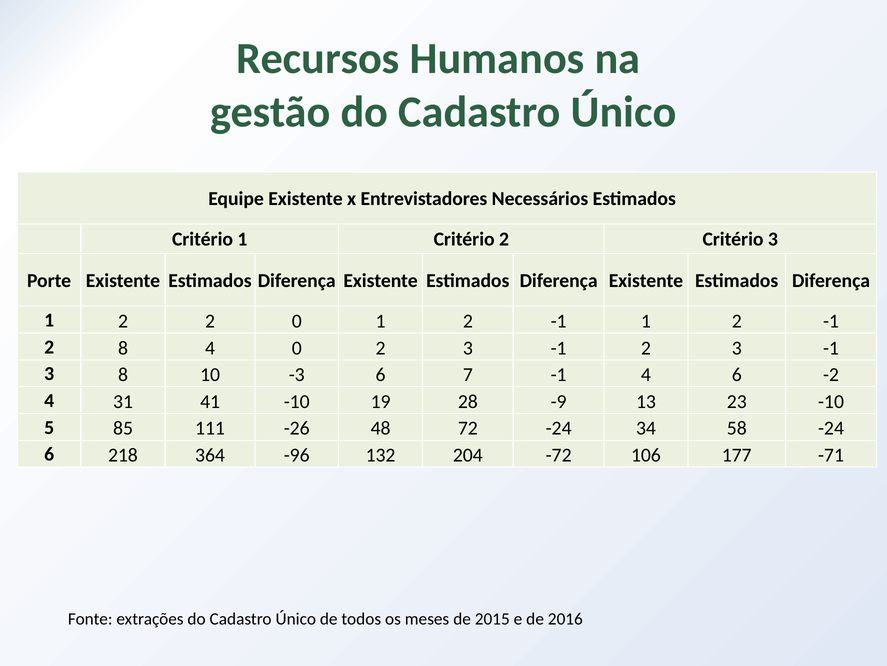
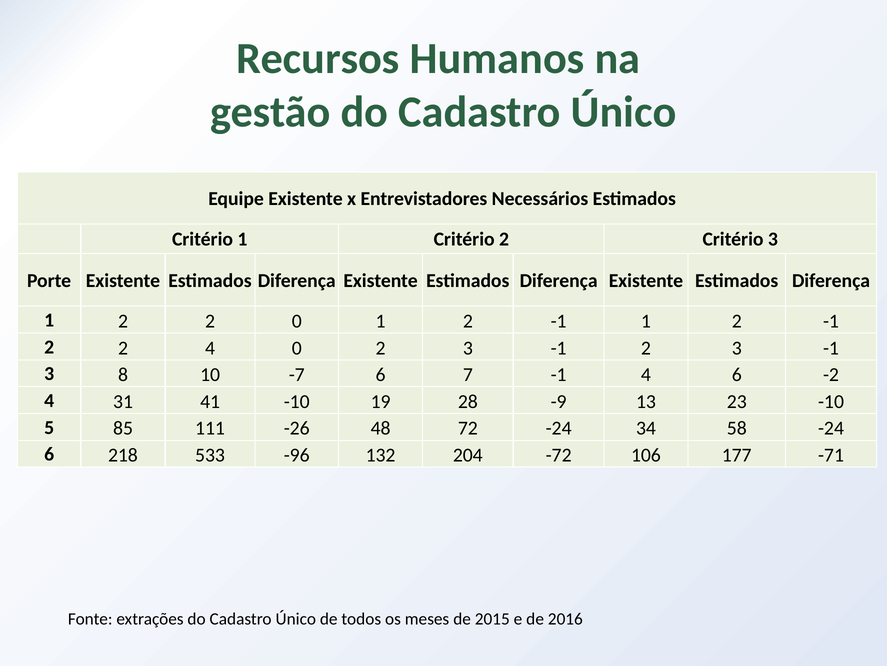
8 at (123, 348): 8 -> 2
-3: -3 -> -7
364: 364 -> 533
